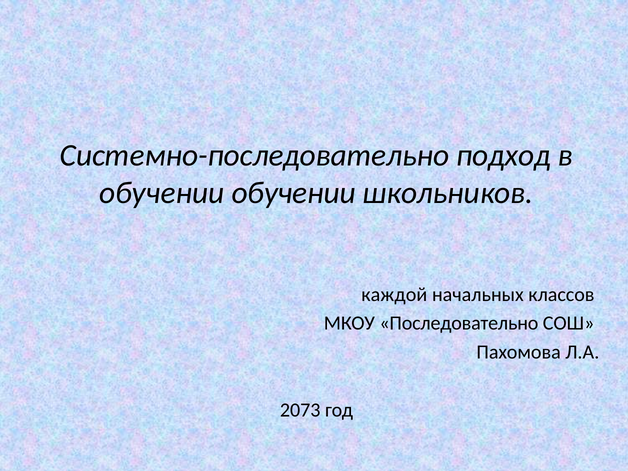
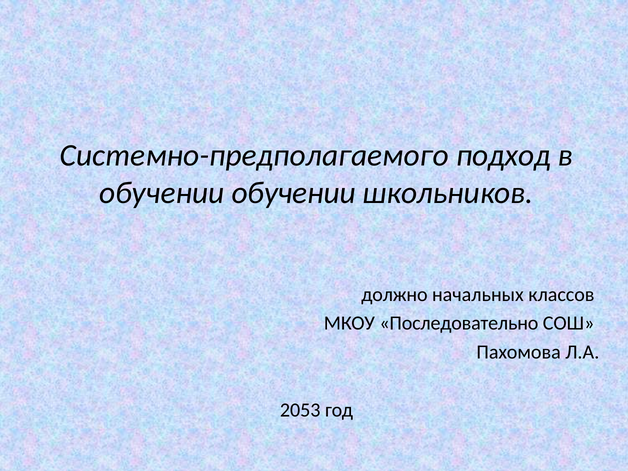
Системно-последовательно: Системно-последовательно -> Системно-предполагаемого
каждой: каждой -> должно
2073: 2073 -> 2053
